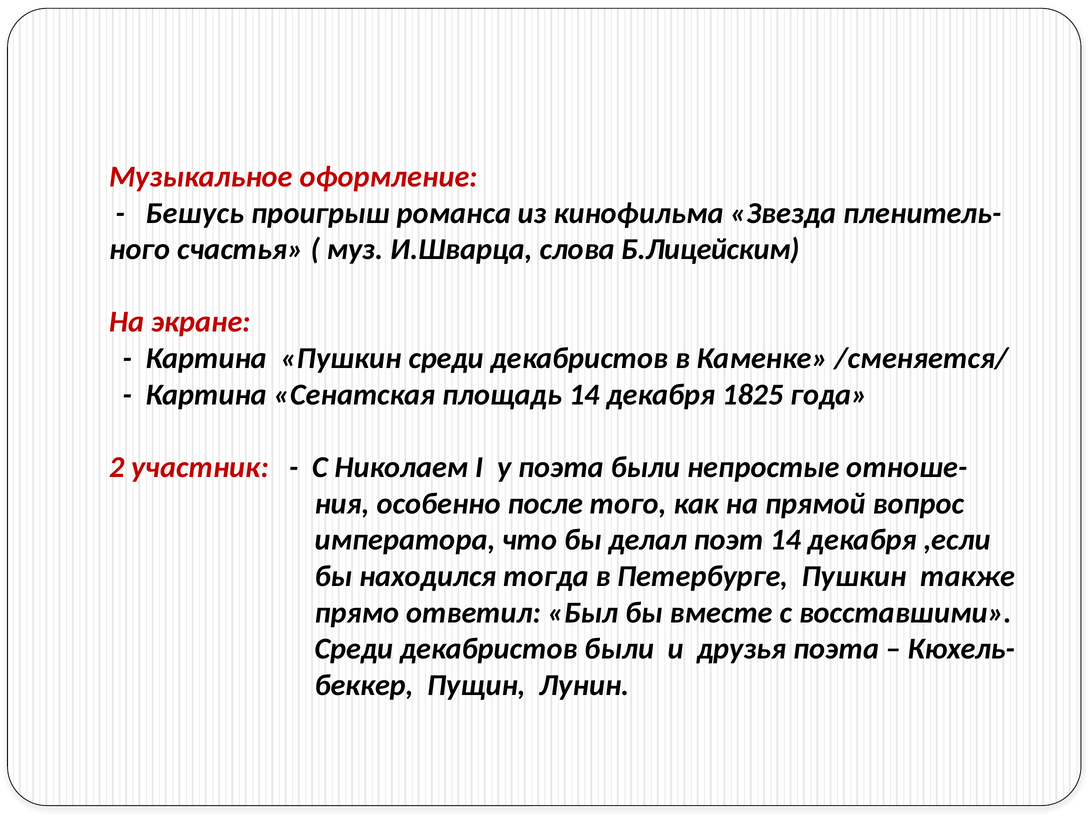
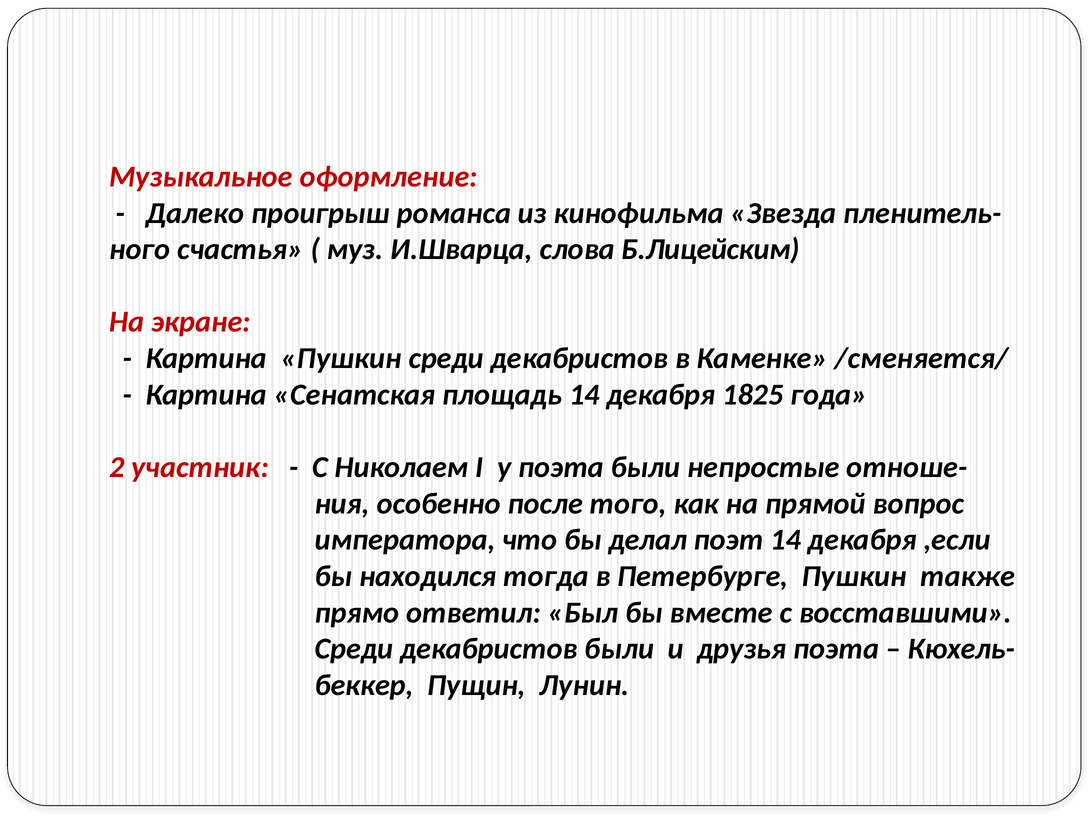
Бешусь: Бешусь -> Далеко
